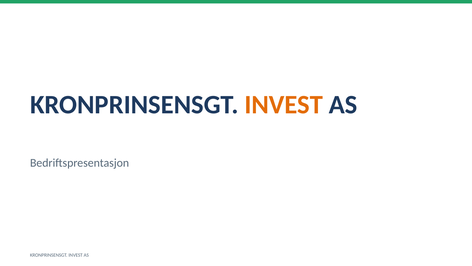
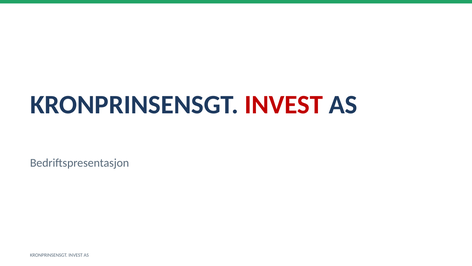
INVEST at (284, 105) colour: orange -> red
